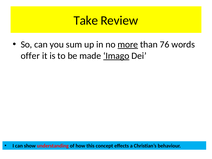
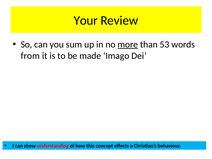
Take: Take -> Your
76: 76 -> 53
offer: offer -> from
Imago underline: present -> none
